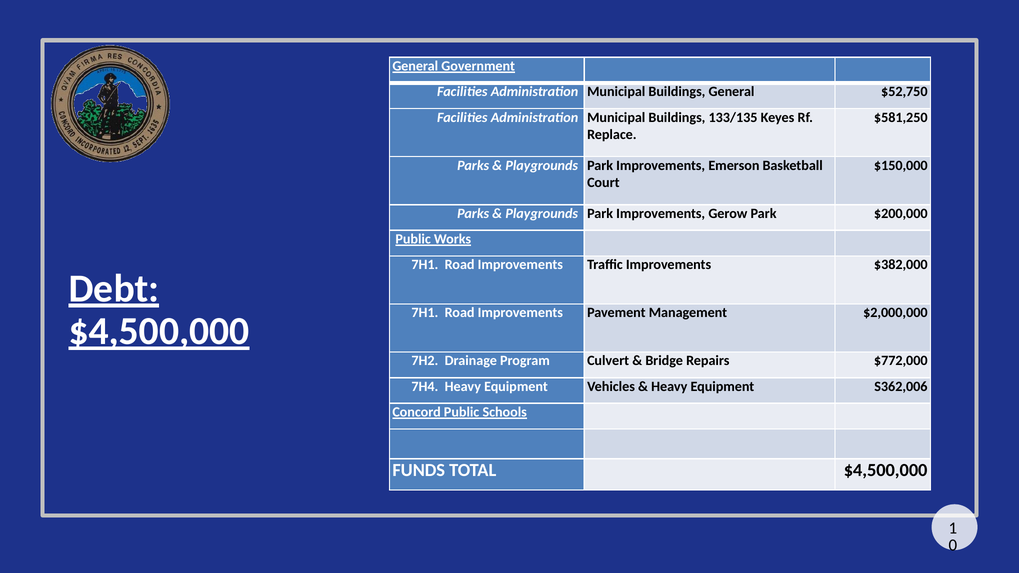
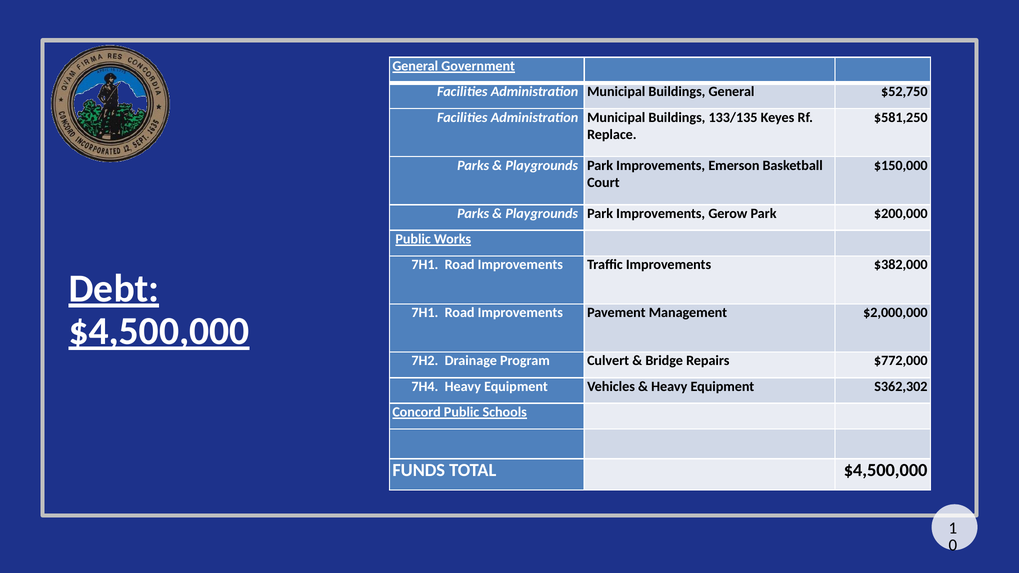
S362,006: S362,006 -> S362,302
